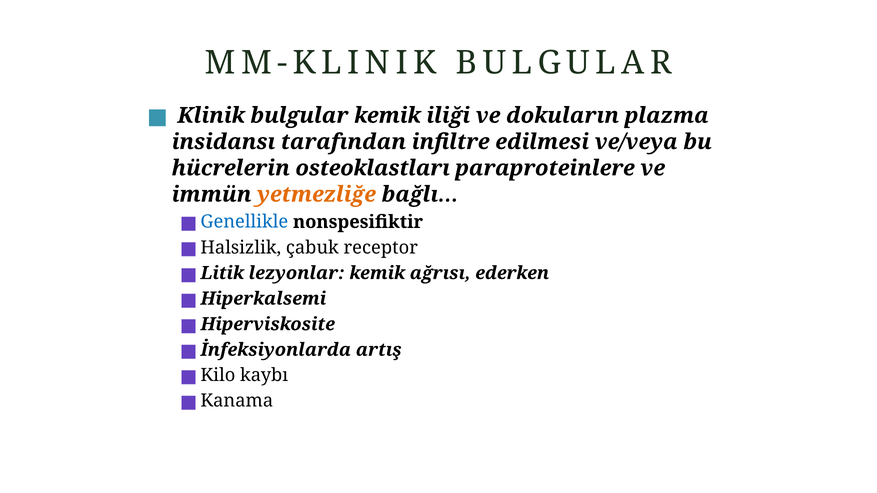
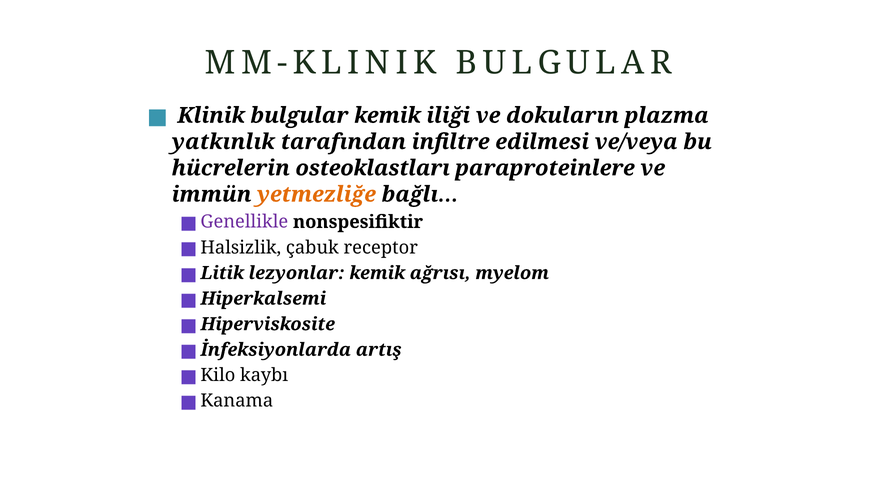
insidansı: insidansı -> yatkınlık
Genellikle colour: blue -> purple
ederken: ederken -> myelom
